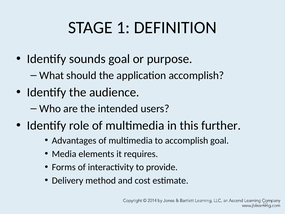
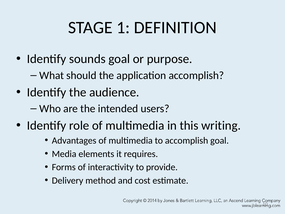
further: further -> writing
